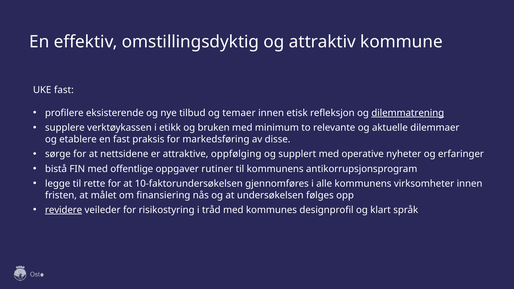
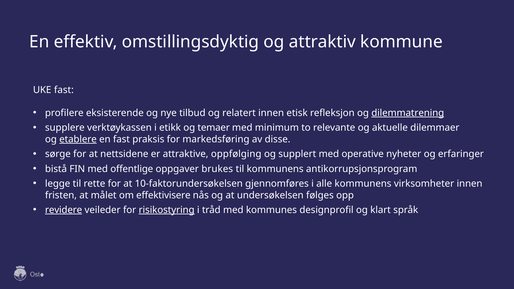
temaer: temaer -> relatert
bruken: bruken -> temaer
etablere underline: none -> present
rutiner: rutiner -> brukes
finansiering: finansiering -> effektivisere
risikostyring underline: none -> present
